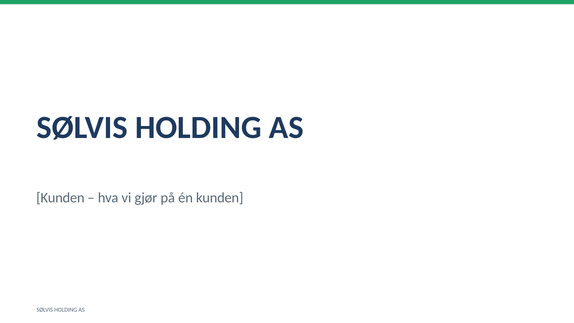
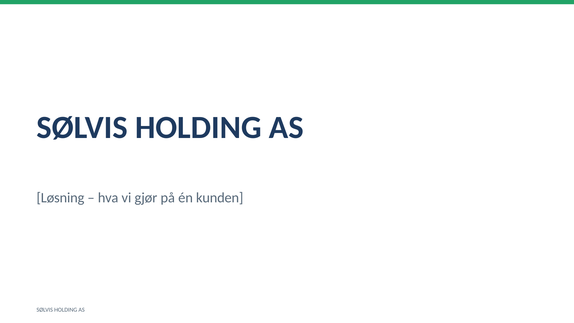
Kunden at (60, 198): Kunden -> Løsning
